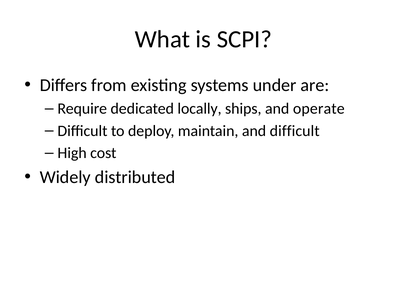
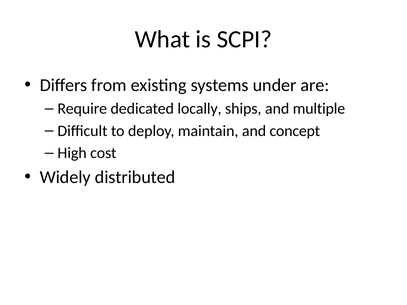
operate: operate -> multiple
and difficult: difficult -> concept
